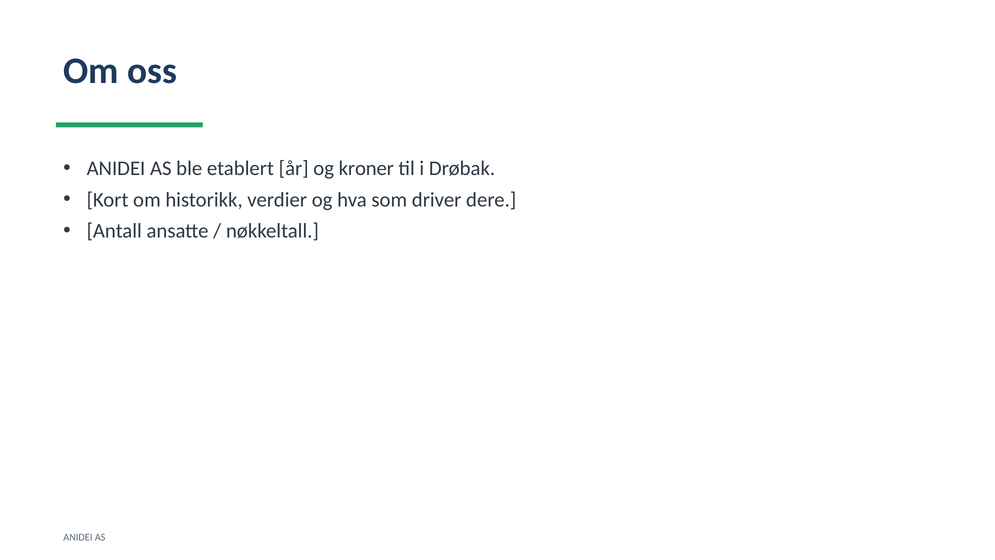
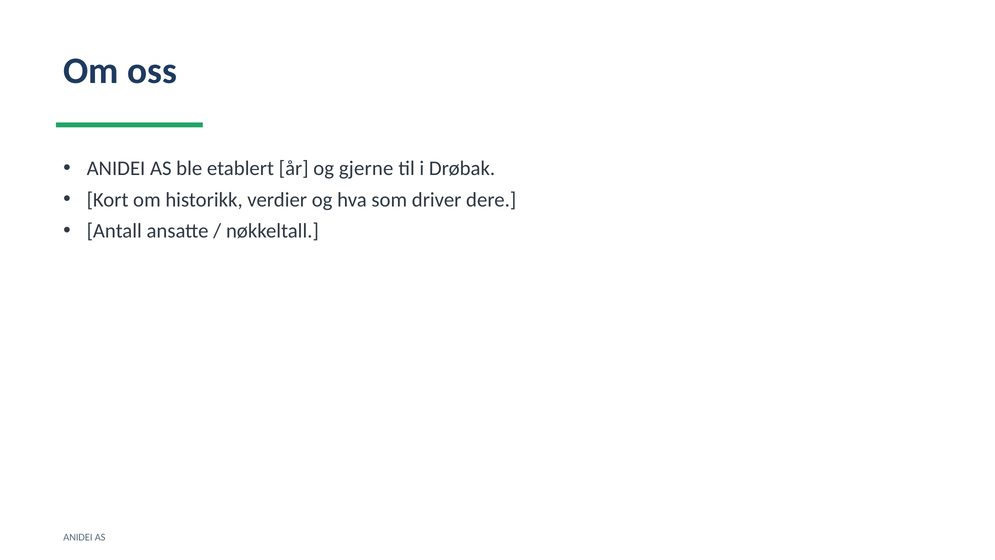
kroner: kroner -> gjerne
